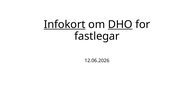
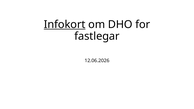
DHO underline: present -> none
